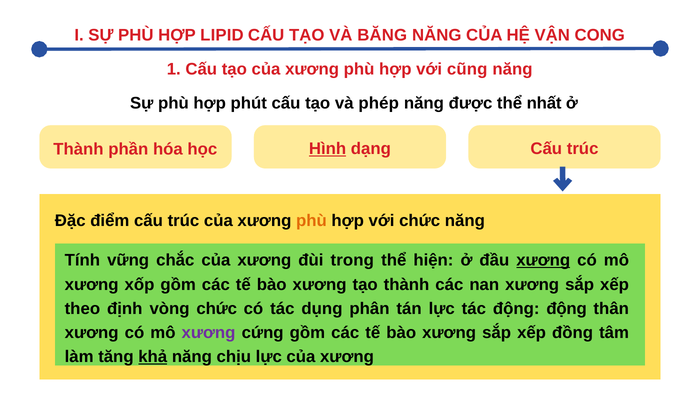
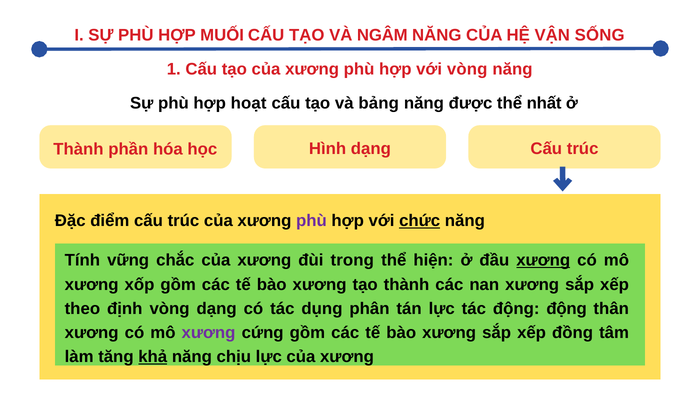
LIPID: LIPID -> MUỐI
BĂNG: BĂNG -> NGÂM
CONG: CONG -> SỐNG
với cũng: cũng -> vòng
phút: phút -> hoạt
phép: phép -> bảng
Hình underline: present -> none
phù at (311, 221) colour: orange -> purple
chức at (420, 221) underline: none -> present
vòng chức: chức -> dạng
